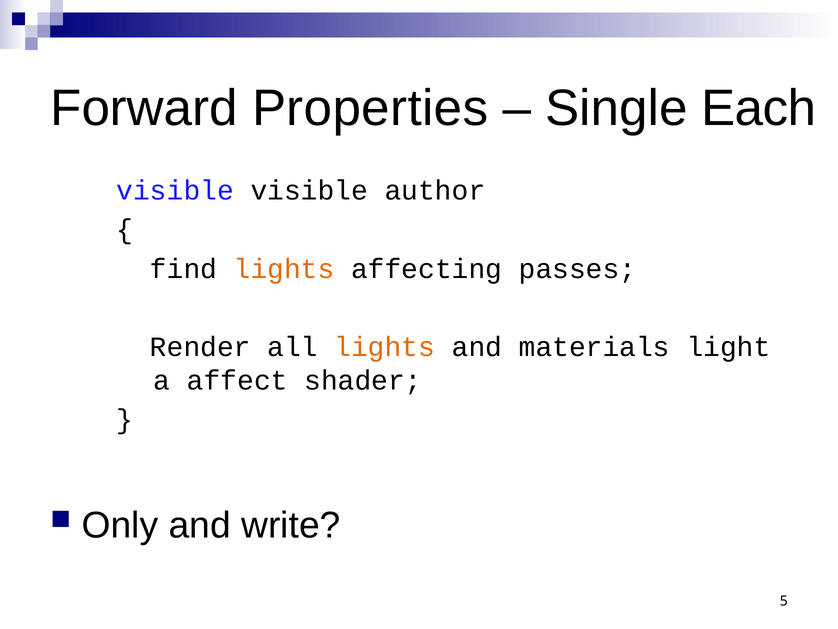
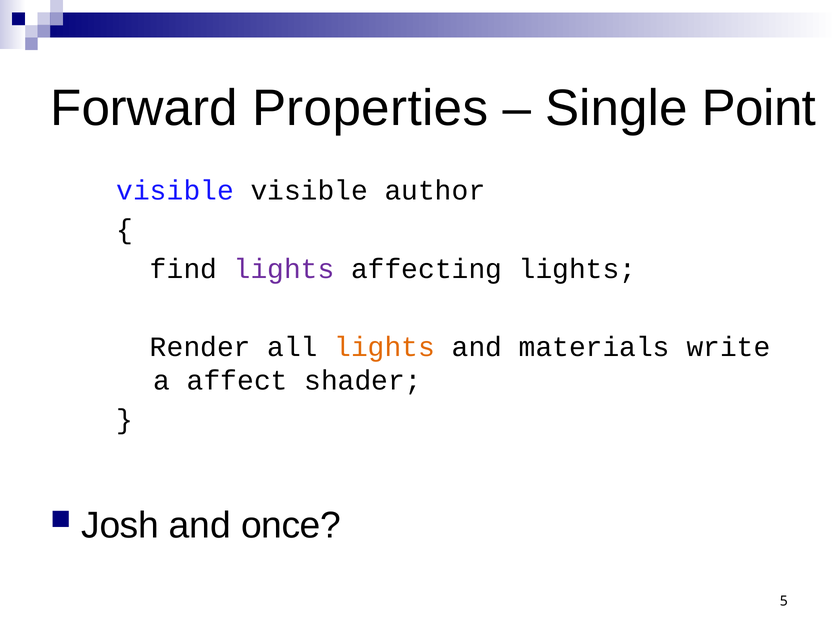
Each: Each -> Point
lights at (284, 269) colour: orange -> purple
affecting passes: passes -> lights
light: light -> write
Only: Only -> Josh
write: write -> once
